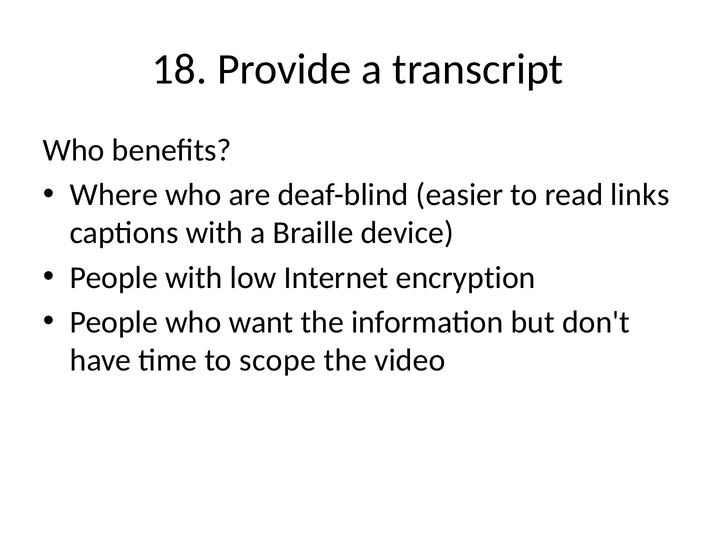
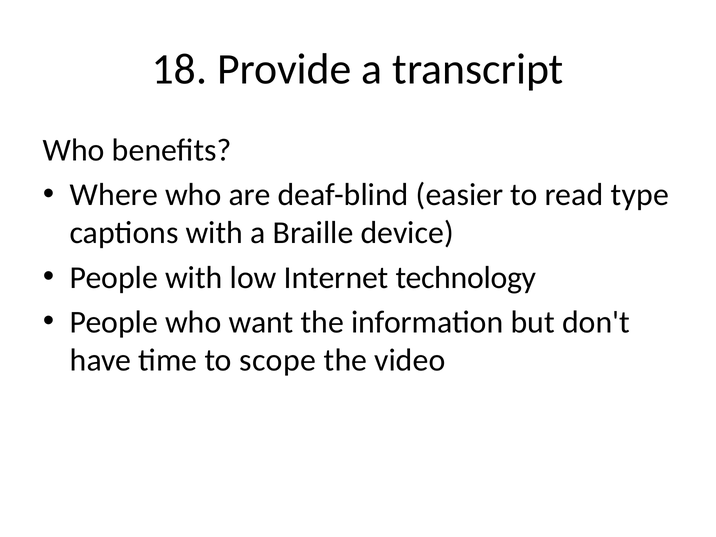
links: links -> type
encryption: encryption -> technology
